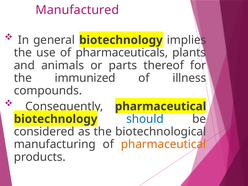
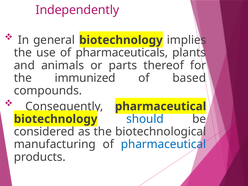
Manufactured: Manufactured -> Independently
illness: illness -> based
pharmaceutical at (164, 144) colour: orange -> blue
